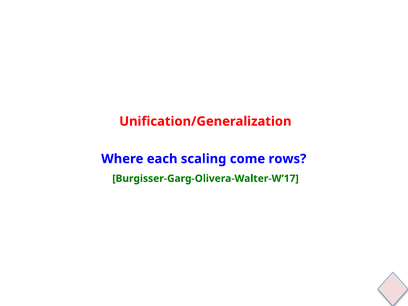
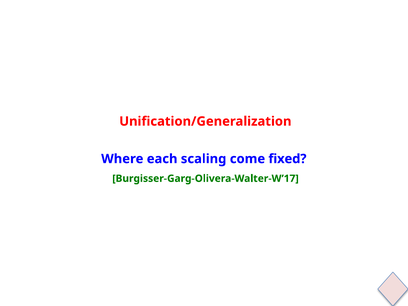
rows: rows -> fixed
